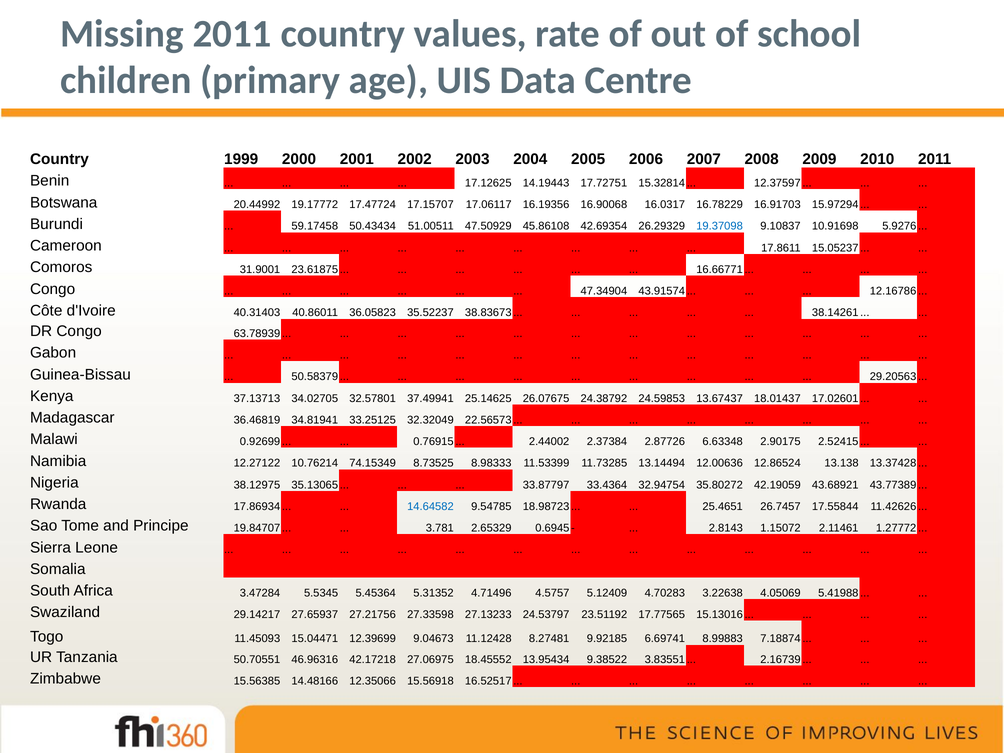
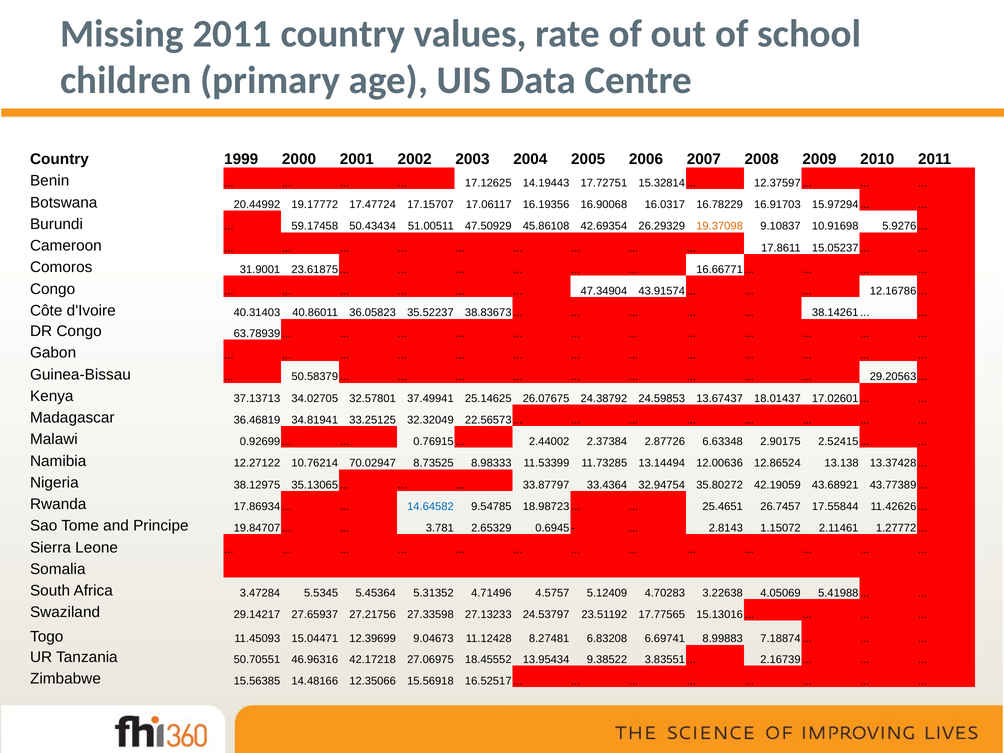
19.37098 colour: blue -> orange
74.15349: 74.15349 -> 70.02947
9.92185: 9.92185 -> 6.83208
